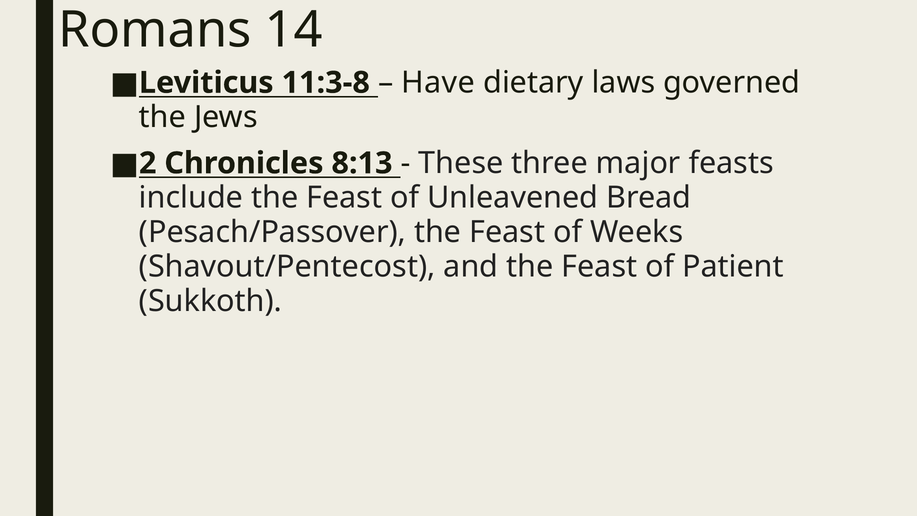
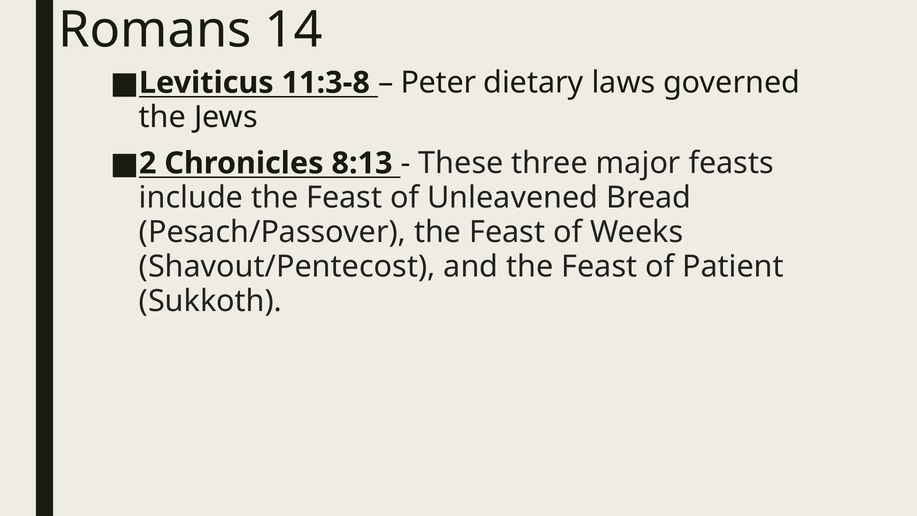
Have: Have -> Peter
